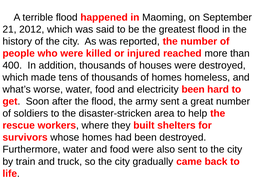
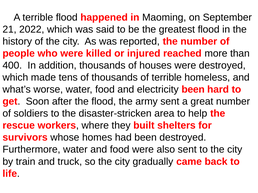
2012: 2012 -> 2022
of homes: homes -> terrible
